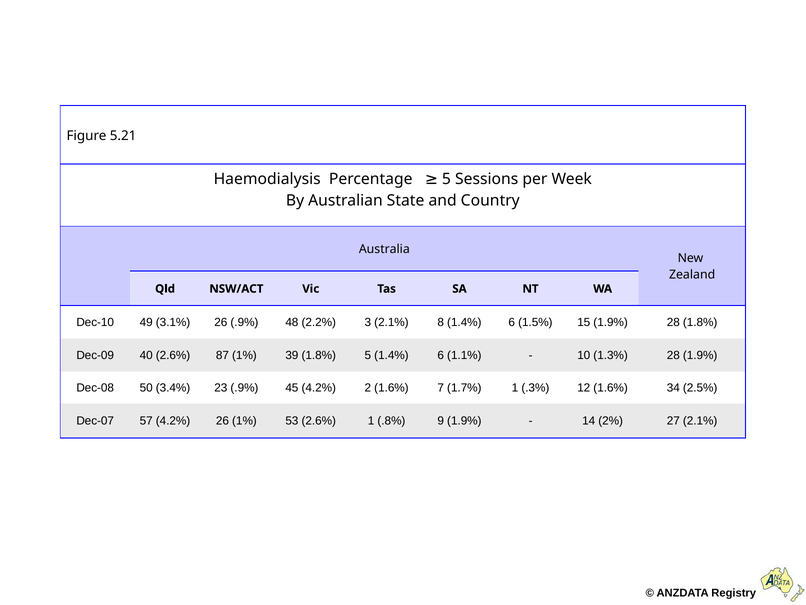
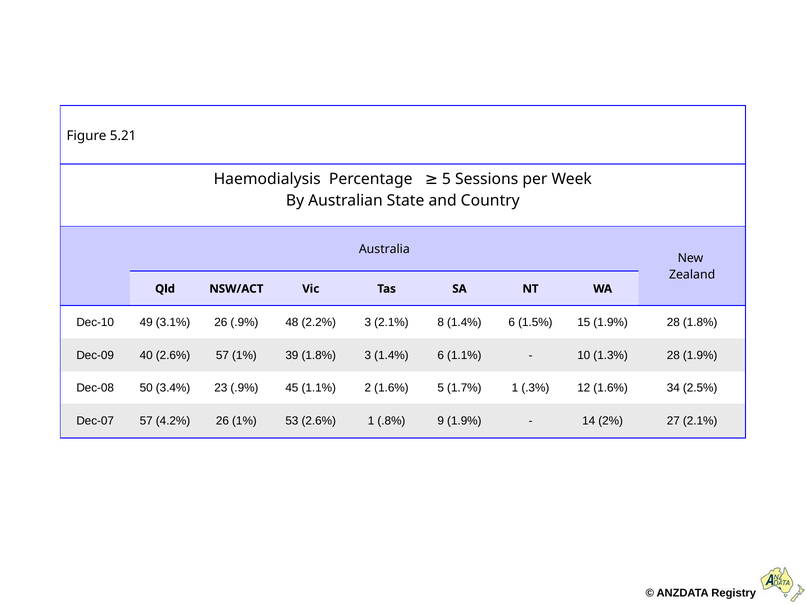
2.6% 87: 87 -> 57
1.8% 5: 5 -> 3
45 4.2%: 4.2% -> 1.1%
1.6% 7: 7 -> 5
